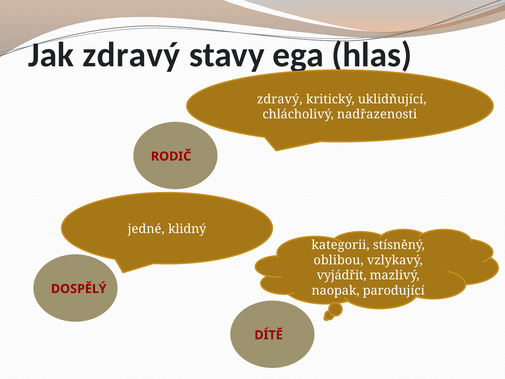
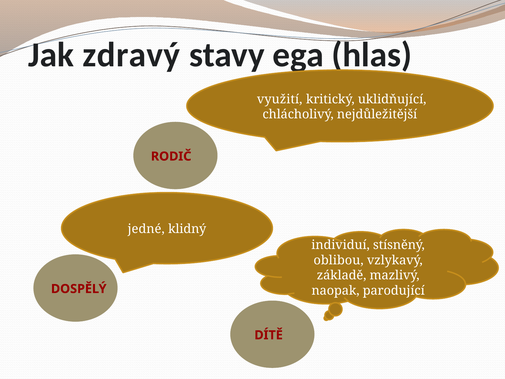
zdravý at (280, 99): zdravý -> využití
nadřazenosti: nadřazenosti -> nejdůležitější
kategorii: kategorii -> individuí
vyjádřit: vyjádřit -> základě
